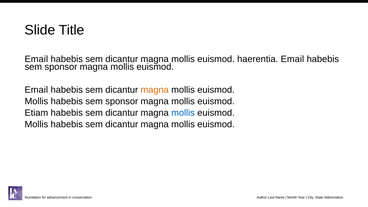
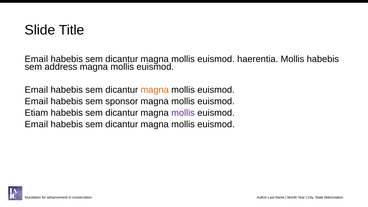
haerentia Email: Email -> Mollis
sponsor at (61, 67): sponsor -> address
Mollis at (36, 101): Mollis -> Email
mollis at (183, 113) colour: blue -> purple
Mollis at (36, 124): Mollis -> Email
